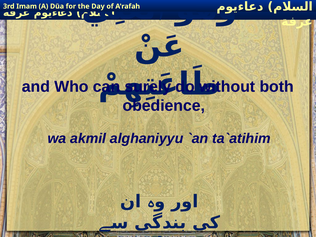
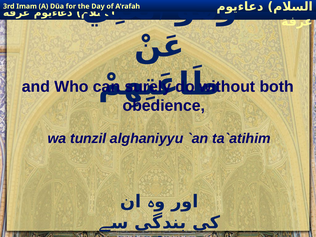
akmil: akmil -> tunzil
